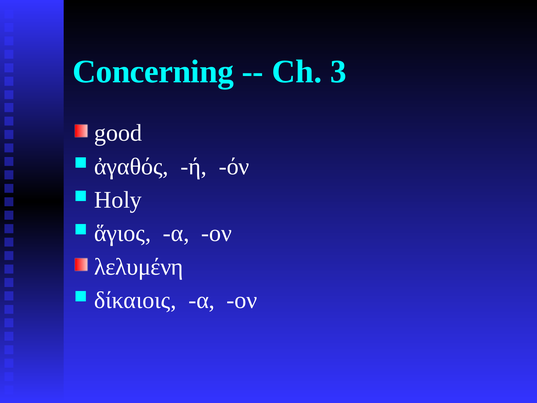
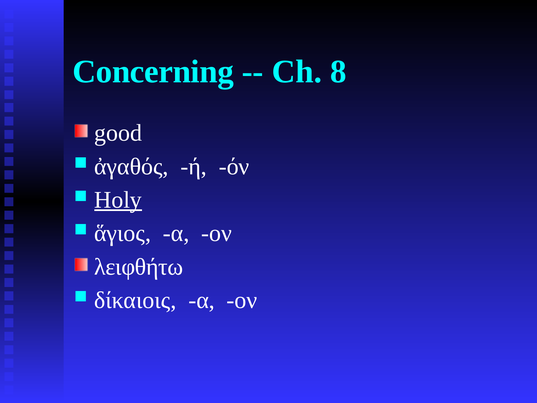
3: 3 -> 8
Holy underline: none -> present
λελυμένη: λελυμένη -> λειφθήτω
